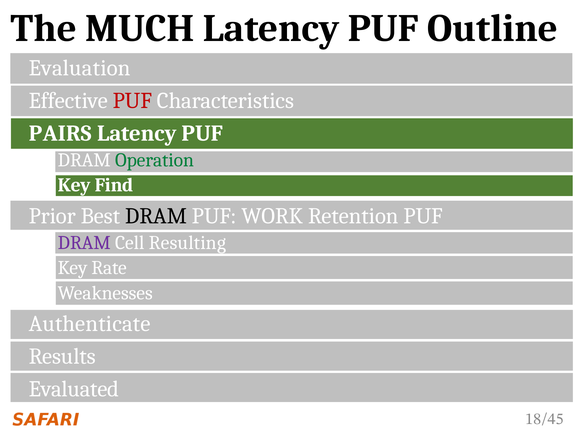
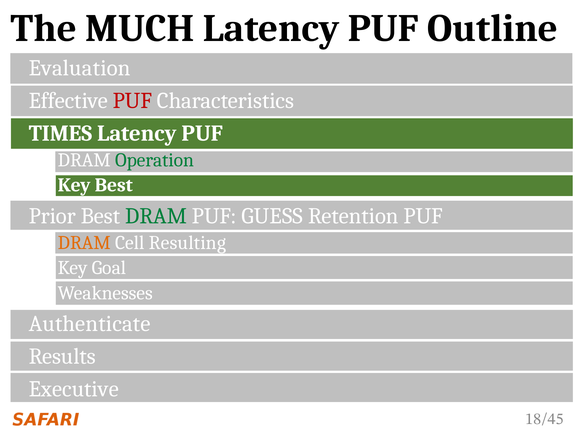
PAIRS: PAIRS -> TIMES
Key Find: Find -> Best
DRAM at (156, 216) colour: black -> green
WORK: WORK -> GUESS
DRAM at (84, 243) colour: purple -> orange
Rate: Rate -> Goal
Evaluated: Evaluated -> Executive
